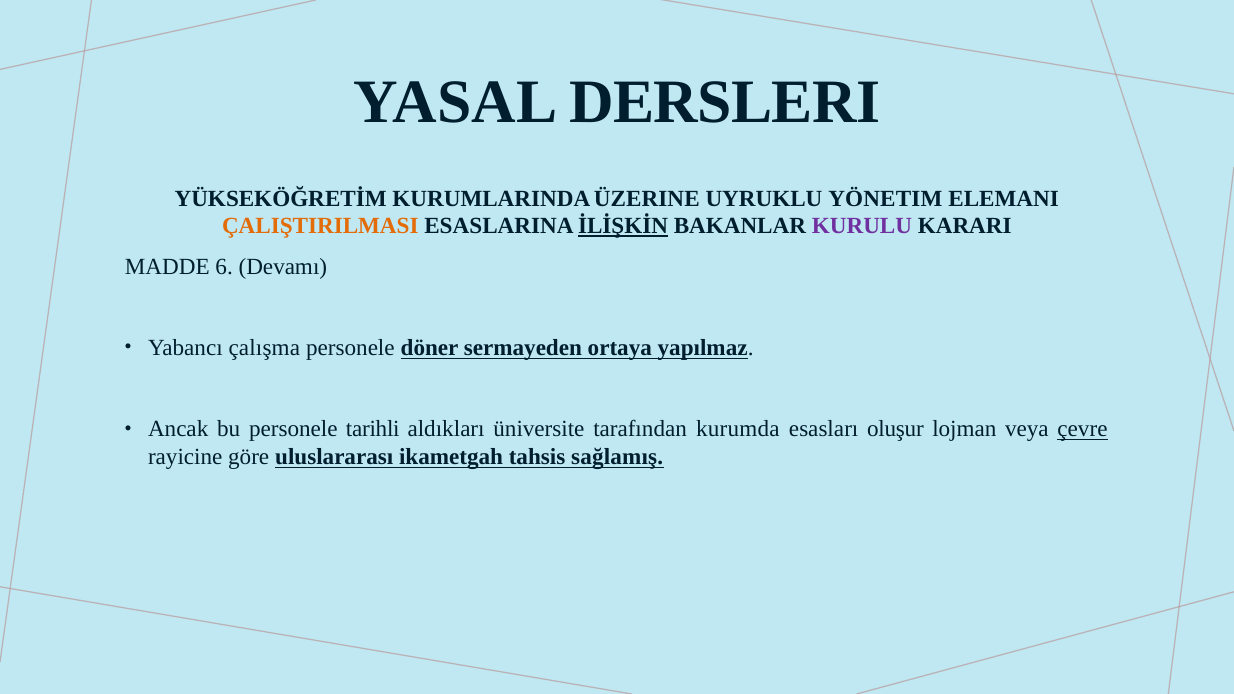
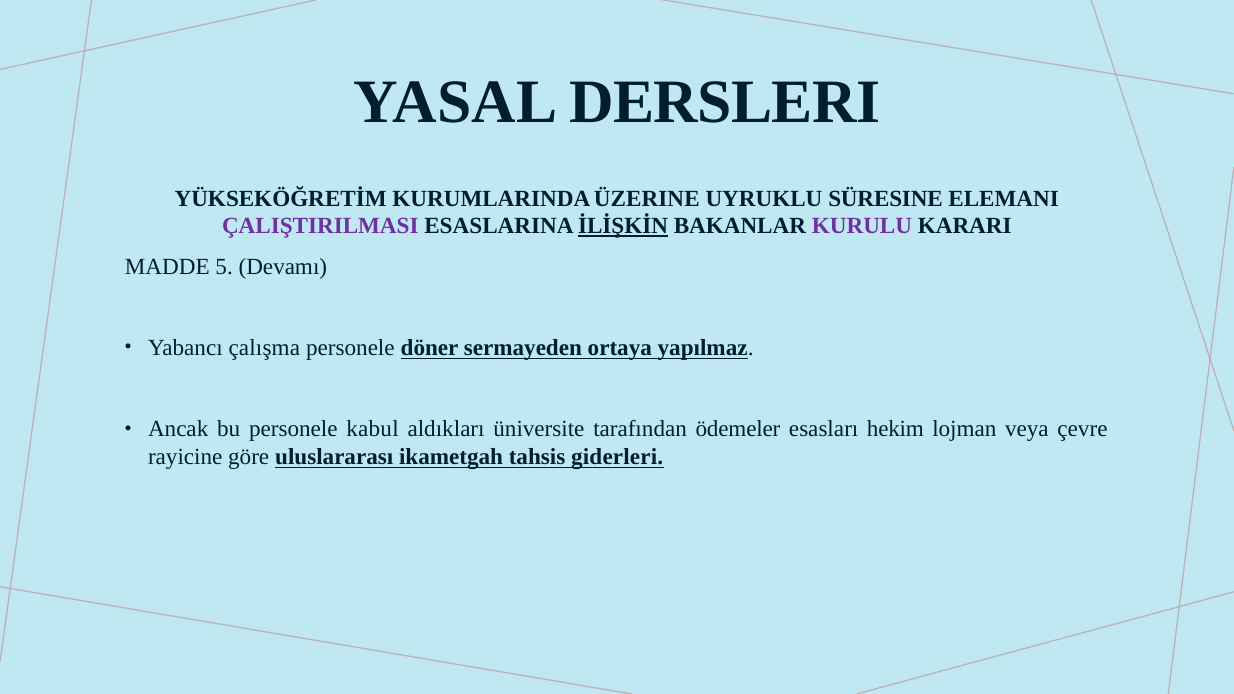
YÖNETIM: YÖNETIM -> SÜRESINE
ÇALIŞTIRILMASI colour: orange -> purple
6: 6 -> 5
tarihli: tarihli -> kabul
kurumda: kurumda -> ödemeler
oluşur: oluşur -> hekim
çevre underline: present -> none
sağlamış: sağlamış -> giderleri
